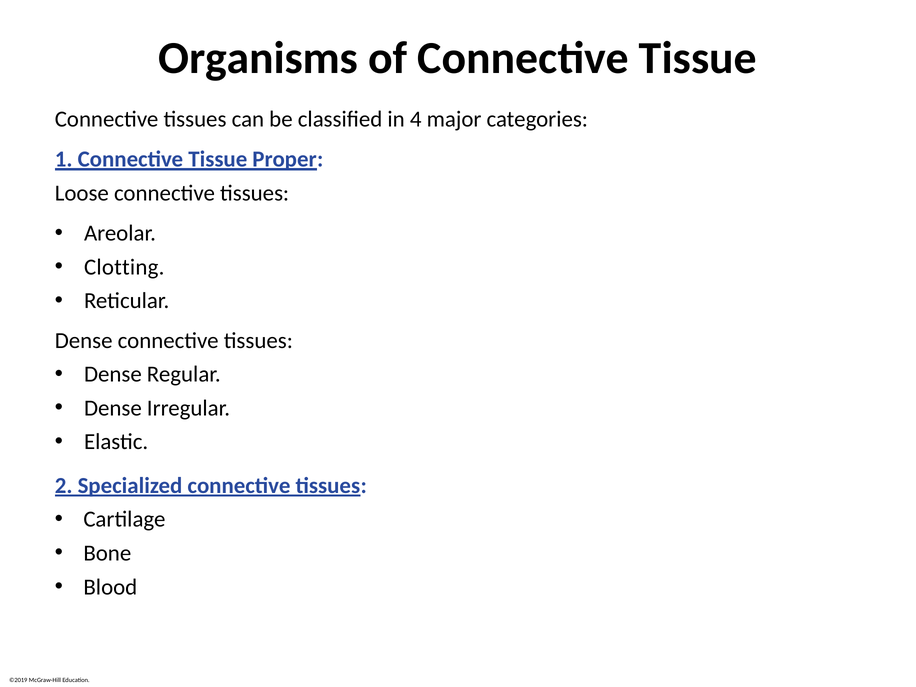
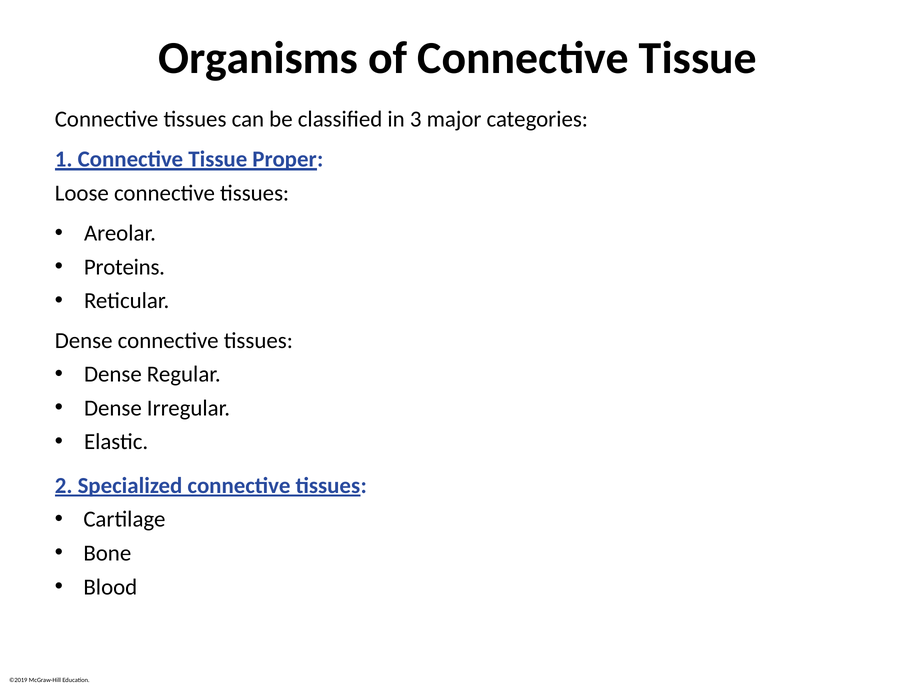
4: 4 -> 3
Clotting: Clotting -> Proteins
